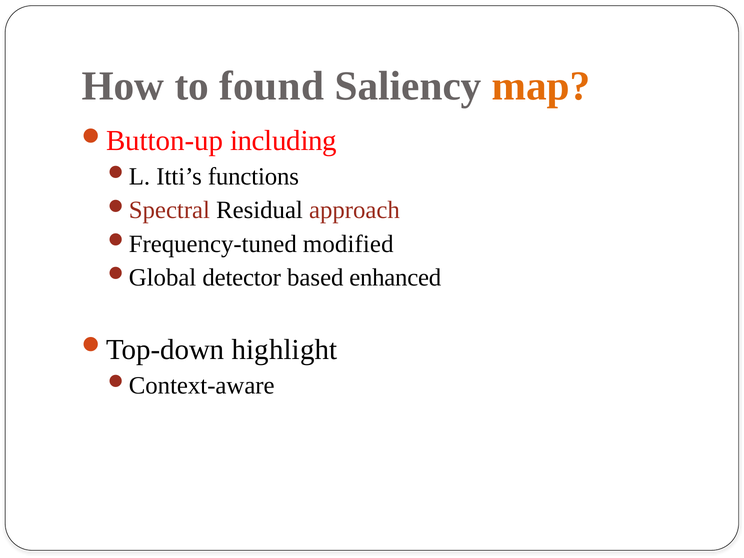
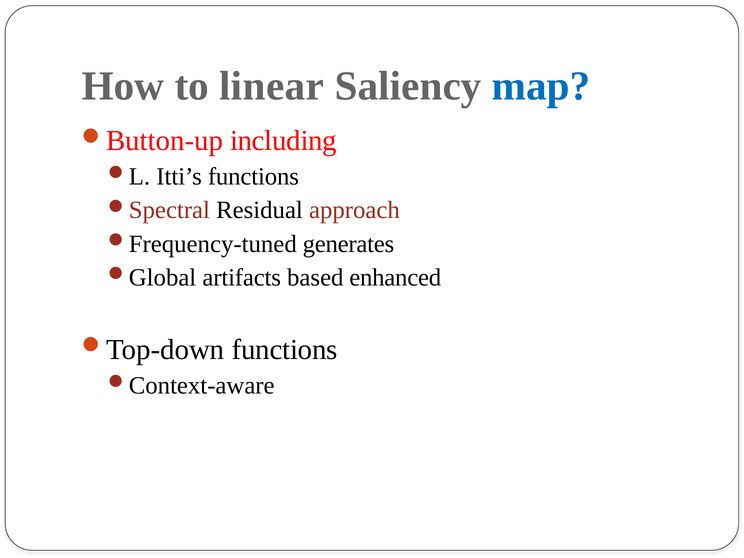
found: found -> linear
map colour: orange -> blue
modified: modified -> generates
detector: detector -> artifacts
highlight at (285, 350): highlight -> functions
